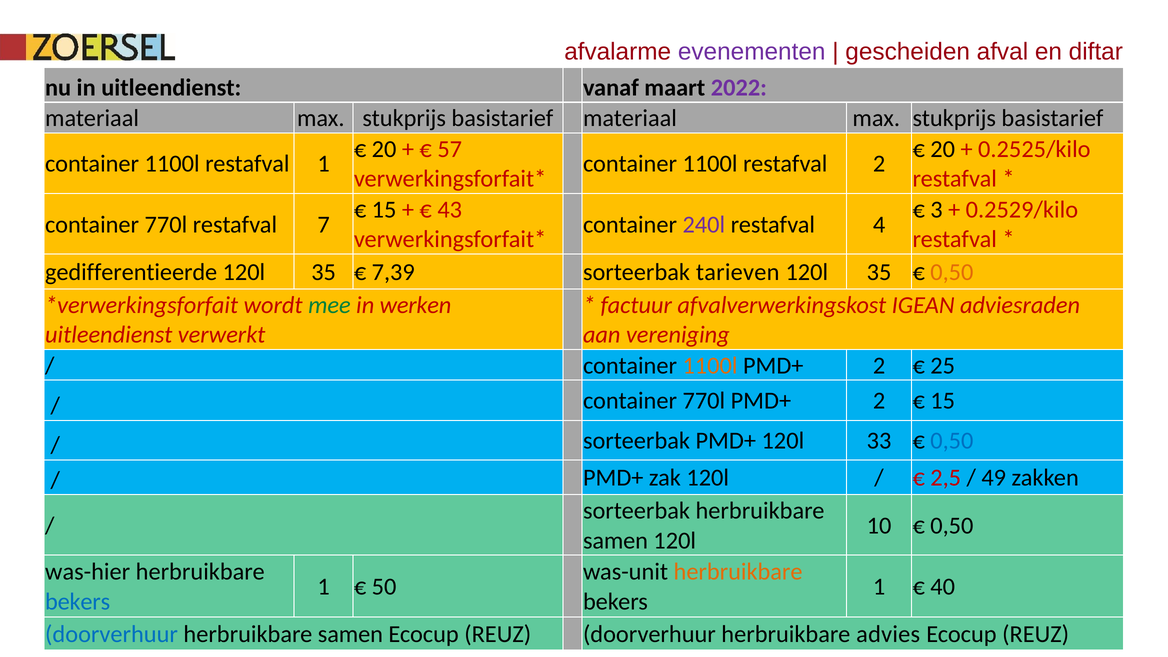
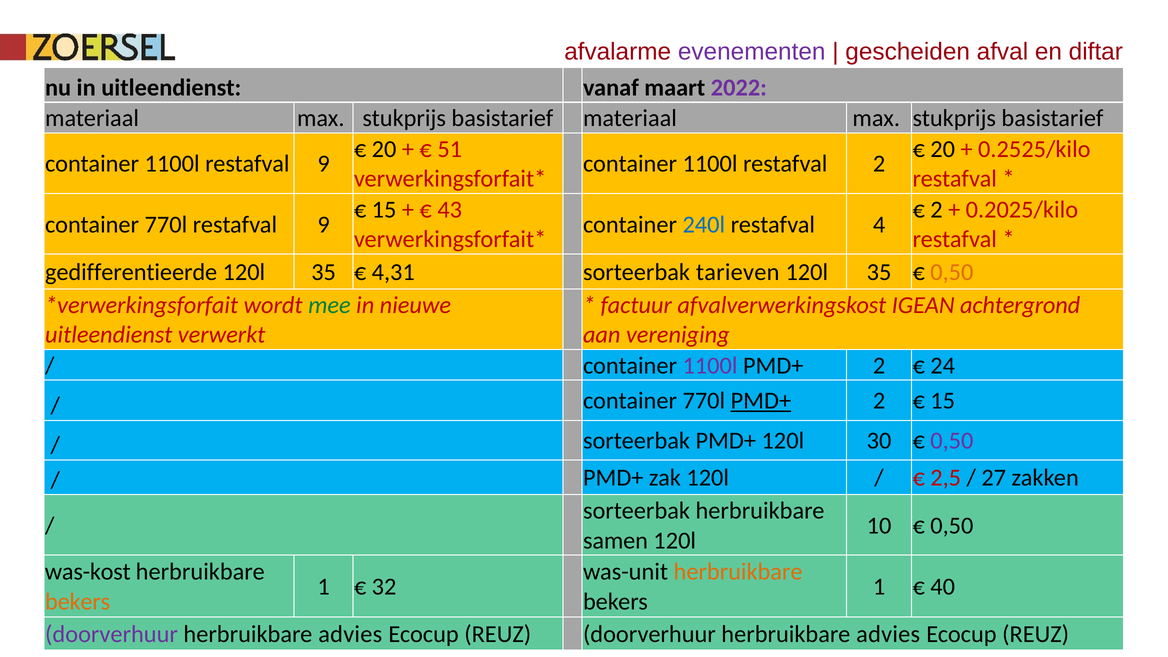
57: 57 -> 51
1100l restafval 1: 1 -> 9
3 at (937, 210): 3 -> 2
0.2529/kilo: 0.2529/kilo -> 0.2025/kilo
770l restafval 7: 7 -> 9
240l colour: purple -> blue
7,39: 7,39 -> 4,31
werken: werken -> nieuwe
adviesraden: adviesraden -> achtergrond
1100l at (710, 366) colour: orange -> purple
25: 25 -> 24
PMD+ at (761, 401) underline: none -> present
33: 33 -> 30
0,50 at (952, 441) colour: blue -> purple
49: 49 -> 27
was-hier: was-hier -> was-kost
50: 50 -> 32
bekers at (78, 602) colour: blue -> orange
doorverhuur at (112, 634) colour: blue -> purple
samen at (350, 634): samen -> advies
